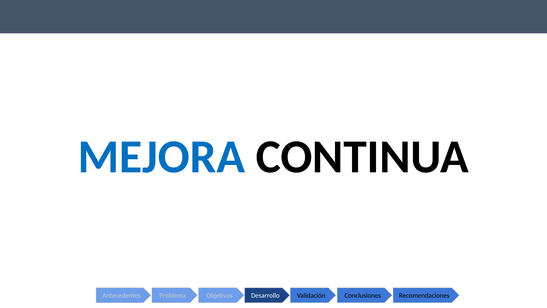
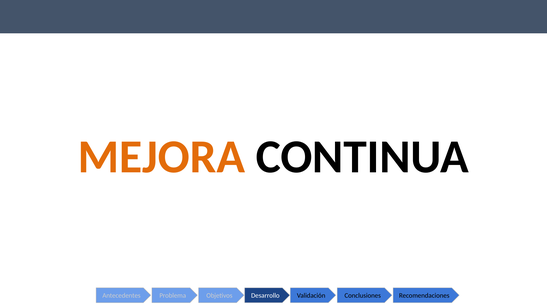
MEJORA colour: blue -> orange
